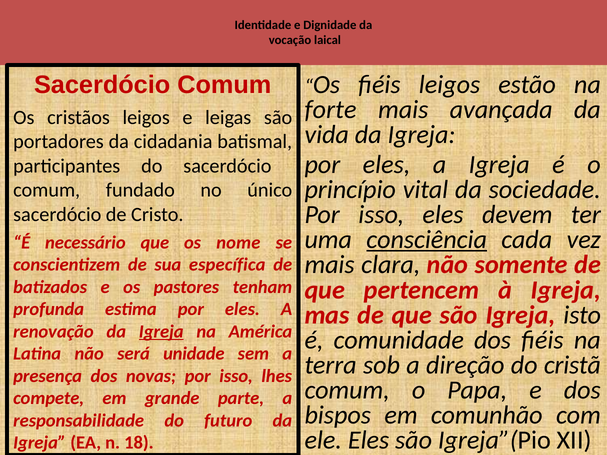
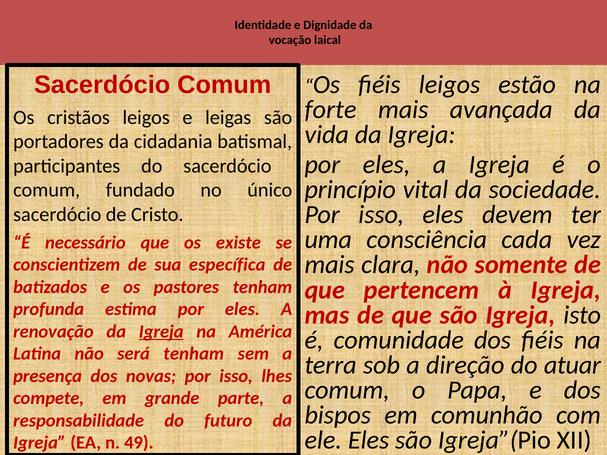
consciência underline: present -> none
nome: nome -> existe
será unidade: unidade -> tenham
cristã: cristã -> atuar
18: 18 -> 49
